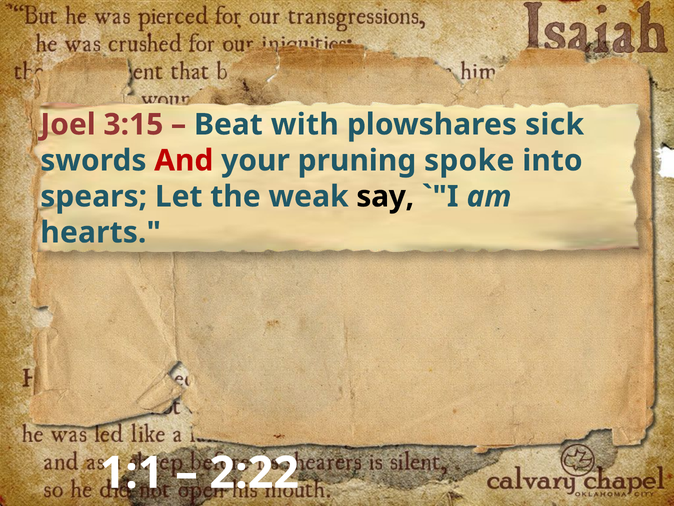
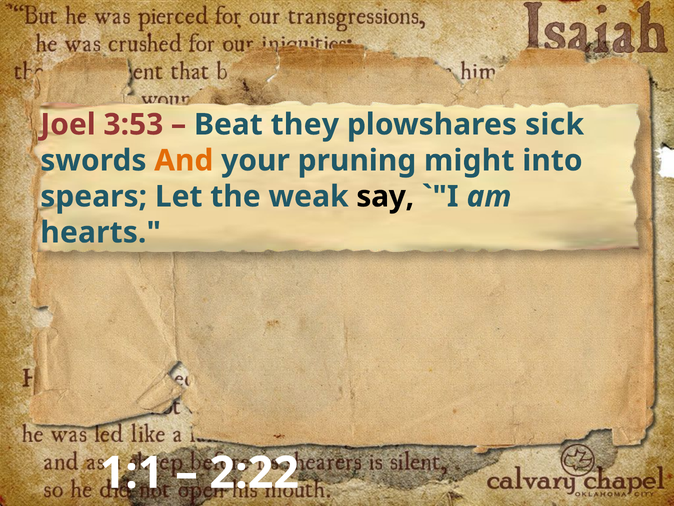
3:15: 3:15 -> 3:53
with: with -> they
And colour: red -> orange
spoke: spoke -> might
